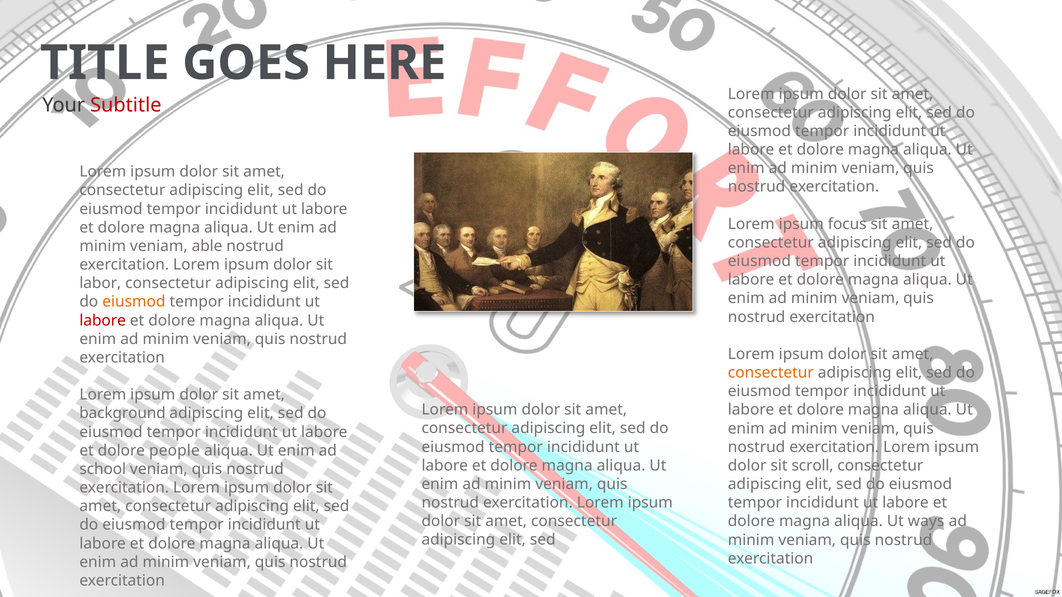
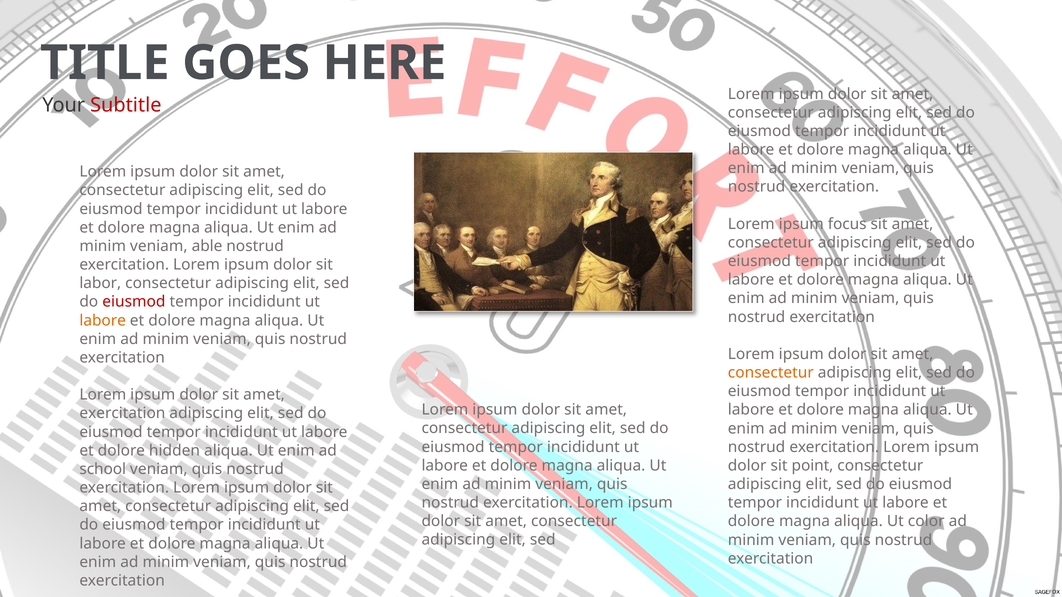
eiusmod at (134, 302) colour: orange -> red
labore at (103, 321) colour: red -> orange
background at (123, 414): background -> exercitation
people: people -> hidden
scroll: scroll -> point
ways: ways -> color
